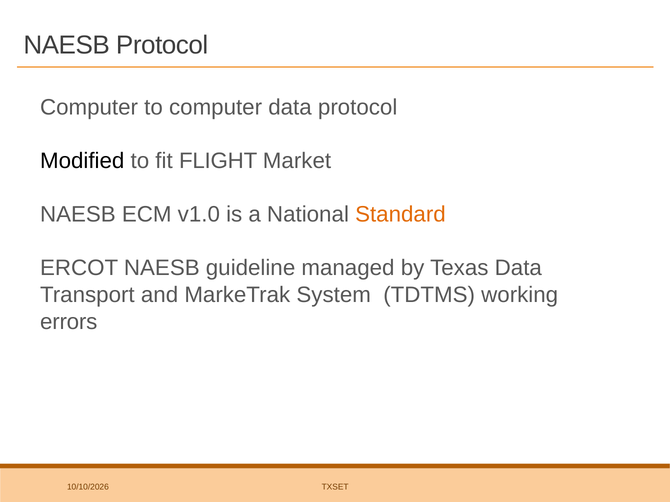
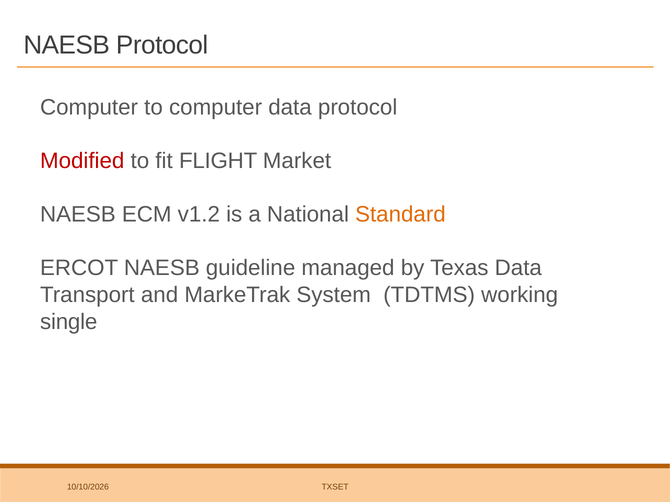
Modified colour: black -> red
v1.0: v1.0 -> v1.2
errors: errors -> single
